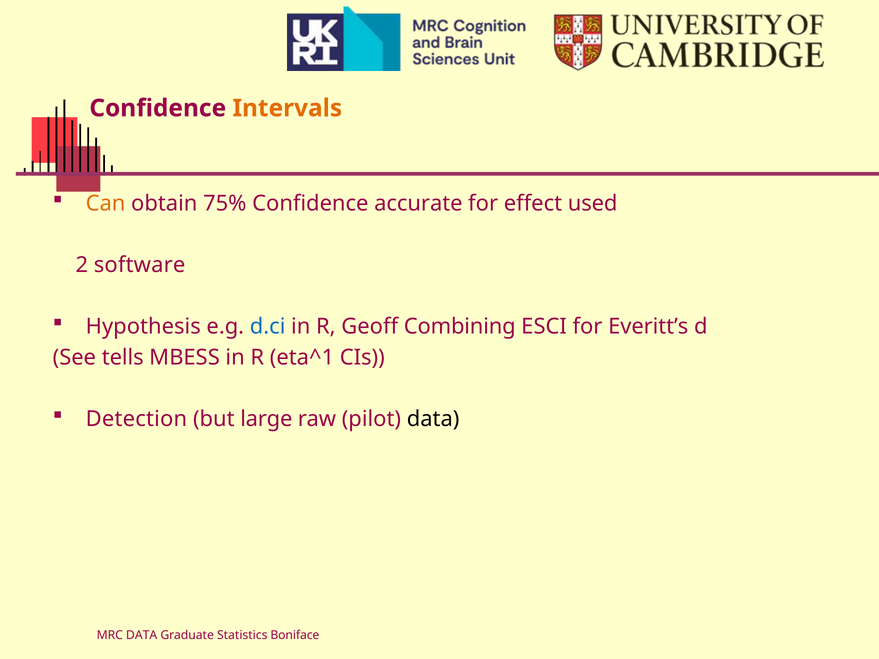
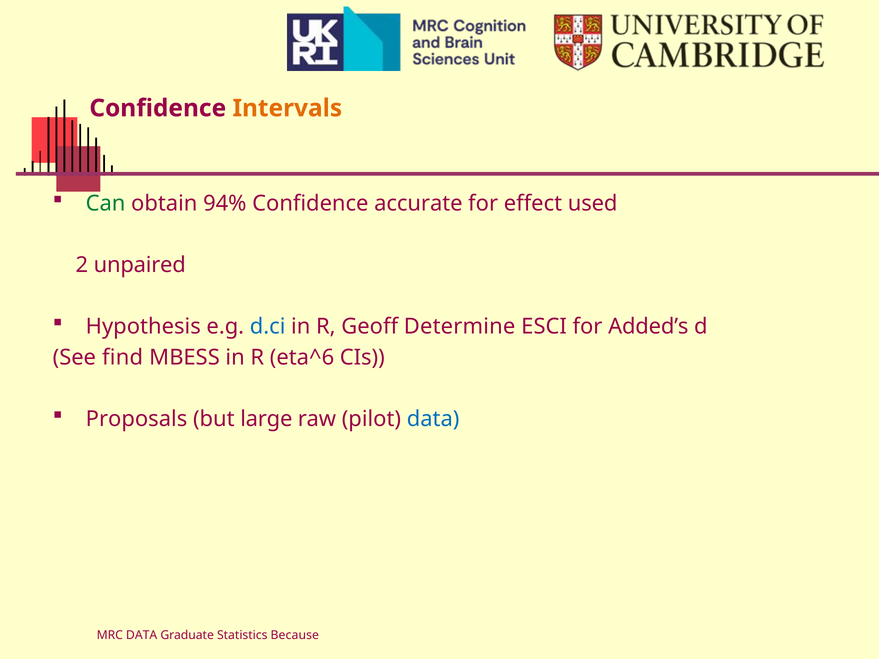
Can colour: orange -> green
75%: 75% -> 94%
software: software -> unpaired
Combining: Combining -> Determine
Everitt’s: Everitt’s -> Added’s
tells: tells -> find
eta^1: eta^1 -> eta^6
Detection: Detection -> Proposals
data at (433, 419) colour: black -> blue
Boniface: Boniface -> Because
